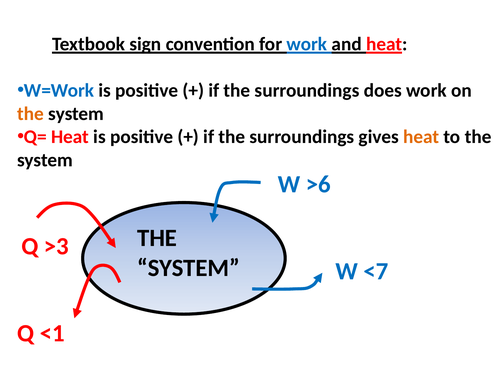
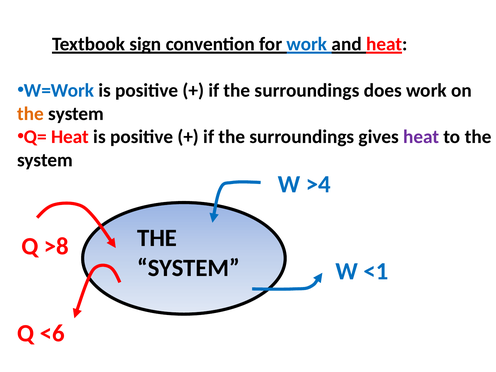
heat at (421, 137) colour: orange -> purple
>6: >6 -> >4
>3: >3 -> >8
<7: <7 -> <1
<1: <1 -> <6
